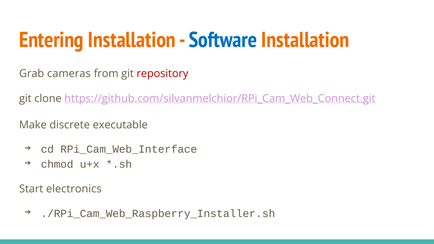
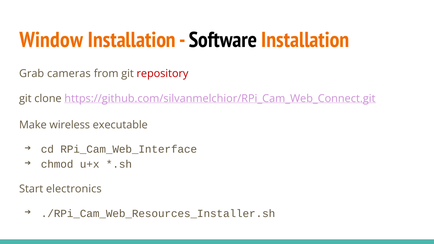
Entering: Entering -> Window
Software colour: blue -> black
discrete: discrete -> wireless
./RPi_Cam_Web_Raspberry_Installer.sh: ./RPi_Cam_Web_Raspberry_Installer.sh -> ./RPi_Cam_Web_Resources_Installer.sh
